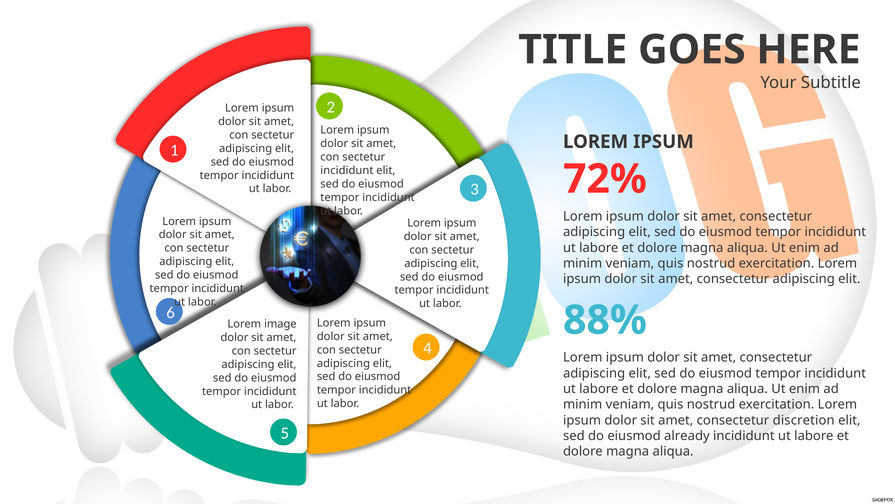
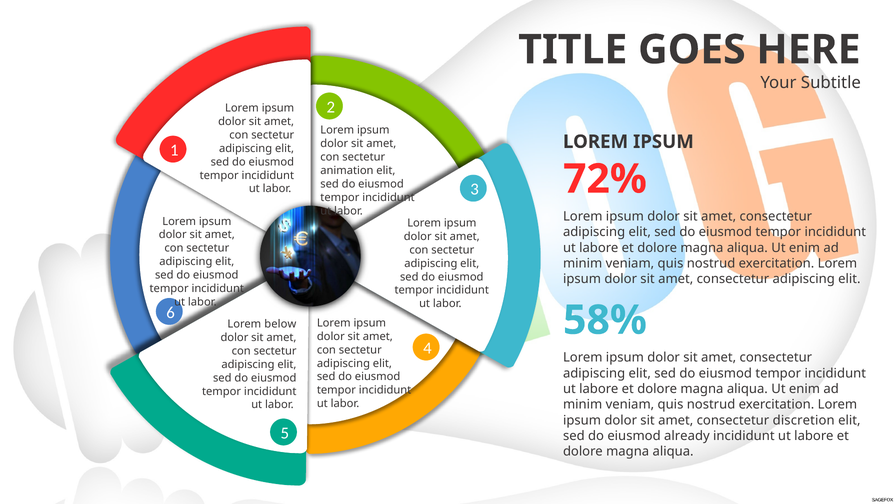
incididunt at (347, 170): incididunt -> animation
88%: 88% -> 58%
image: image -> below
